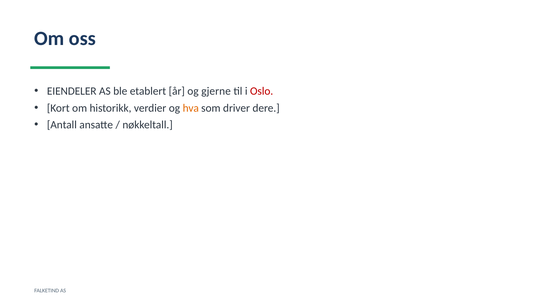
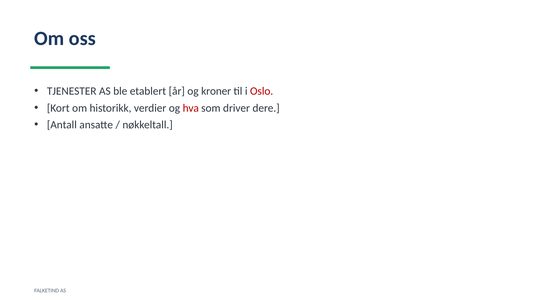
EIENDELER: EIENDELER -> TJENESTER
gjerne: gjerne -> kroner
hva colour: orange -> red
